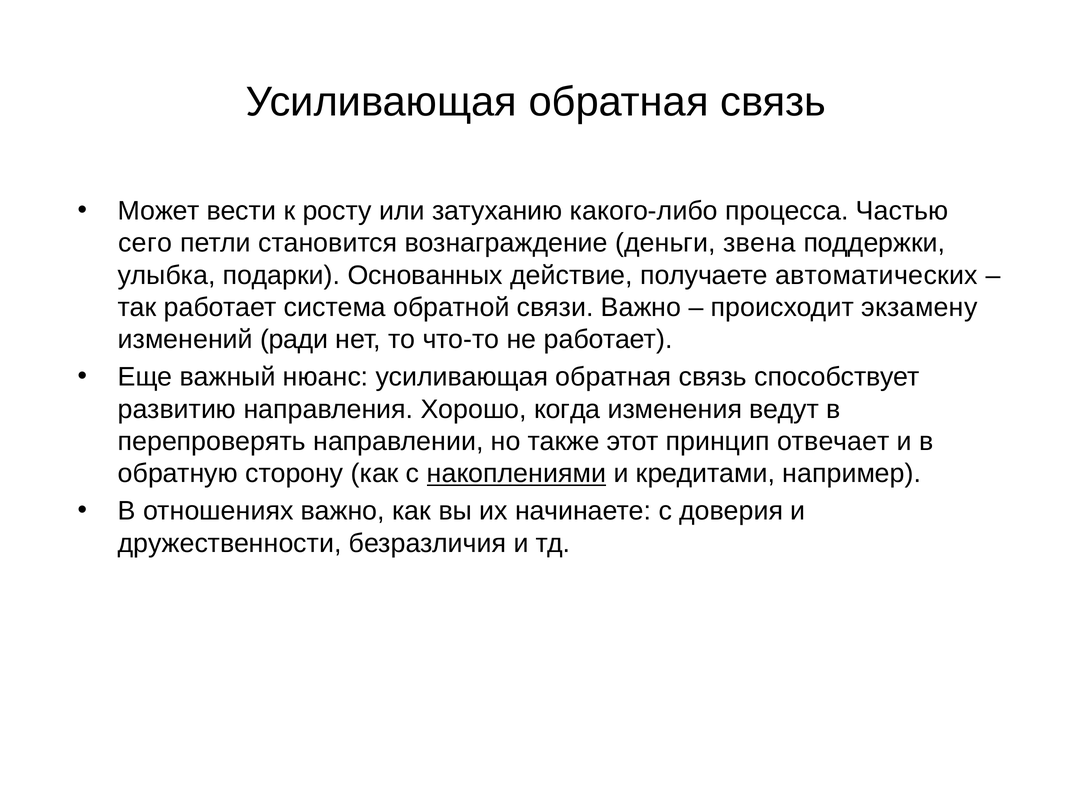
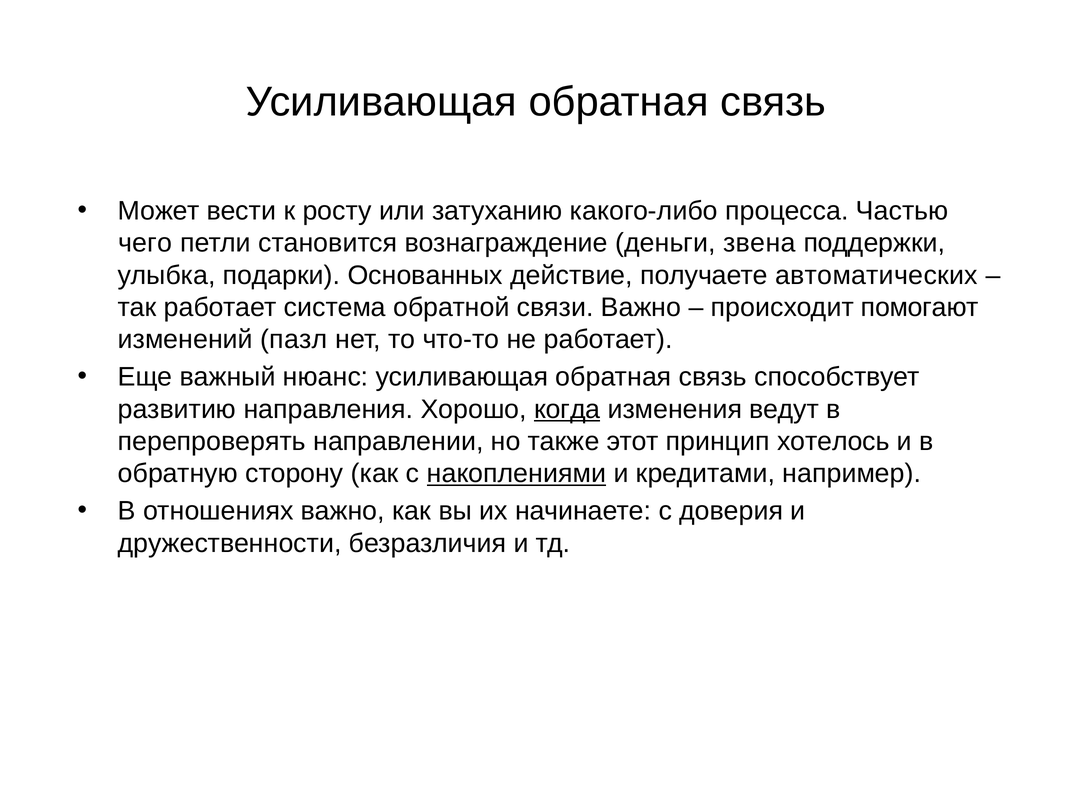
сего: сего -> чего
экзамену: экзамену -> помогают
ради: ради -> пазл
когда underline: none -> present
отвечает: отвечает -> хотелось
